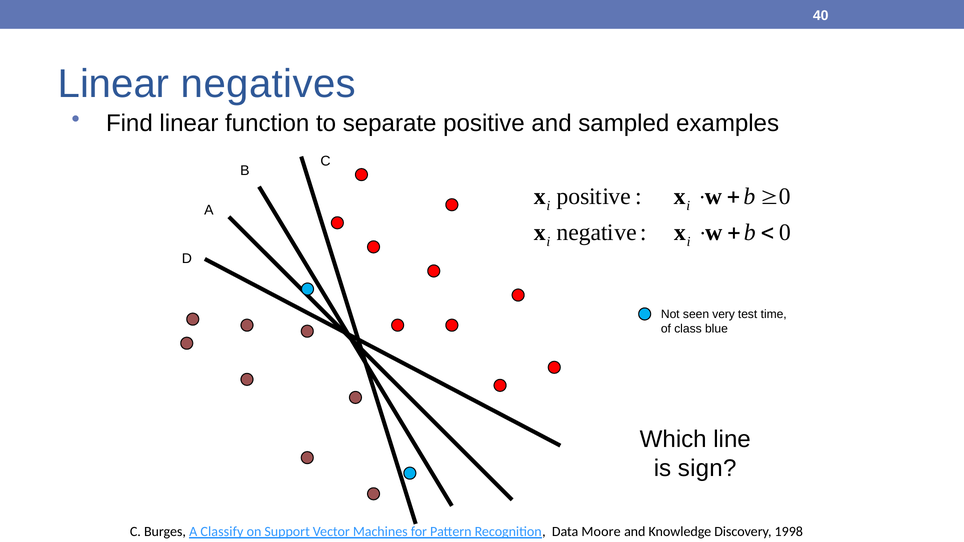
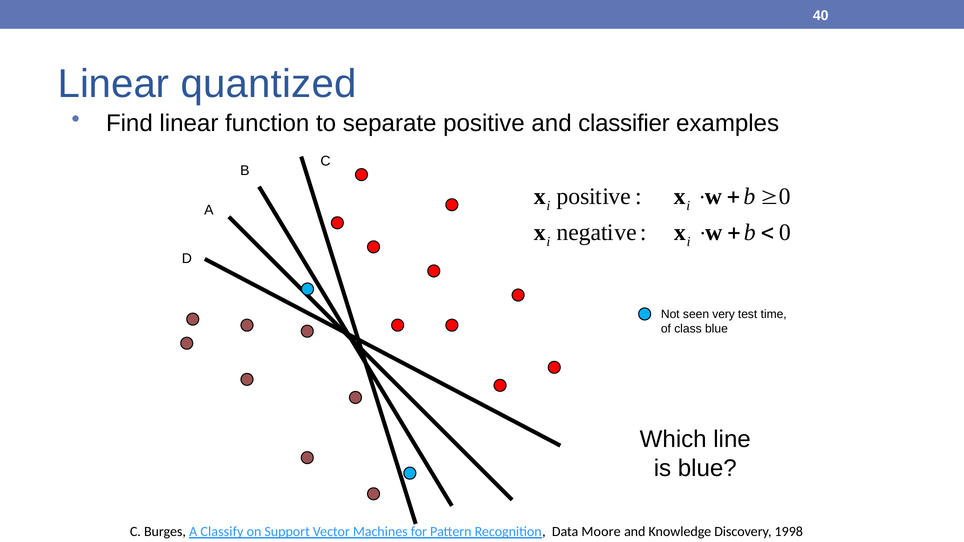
negatives: negatives -> quantized
sampled: sampled -> classifier
is sign: sign -> blue
